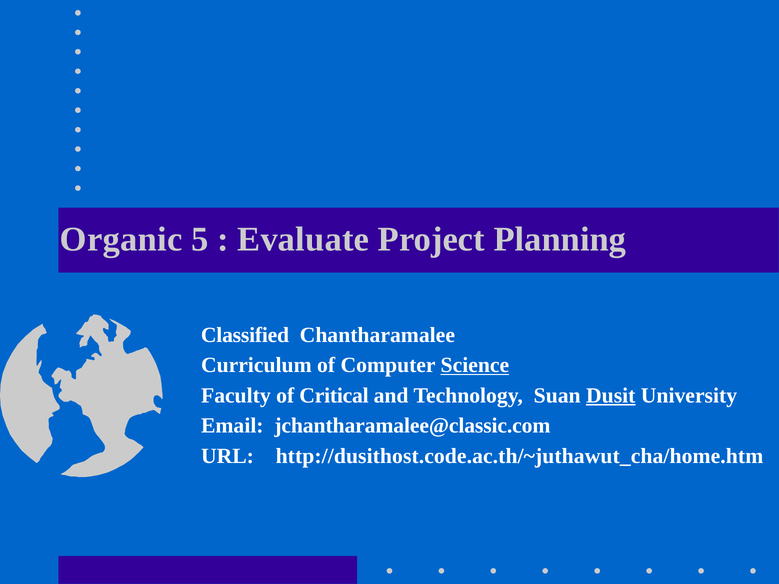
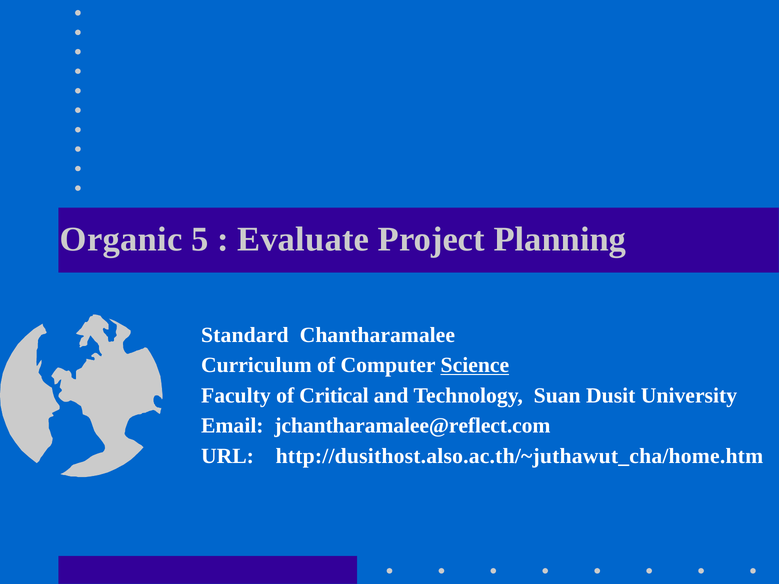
Classified: Classified -> Standard
Dusit underline: present -> none
jchantharamalee@classic.com: jchantharamalee@classic.com -> jchantharamalee@reflect.com
http://dusithost.code.ac.th/~juthawut_cha/home.htm: http://dusithost.code.ac.th/~juthawut_cha/home.htm -> http://dusithost.also.ac.th/~juthawut_cha/home.htm
